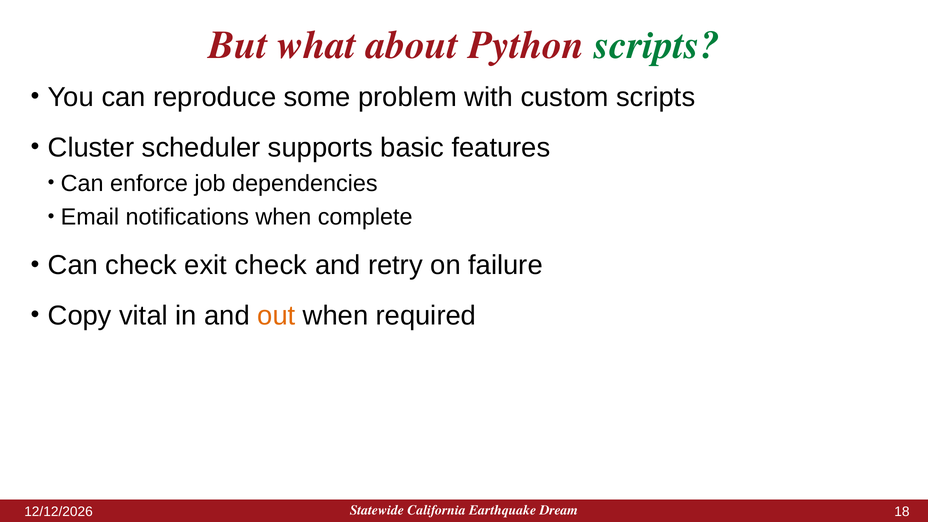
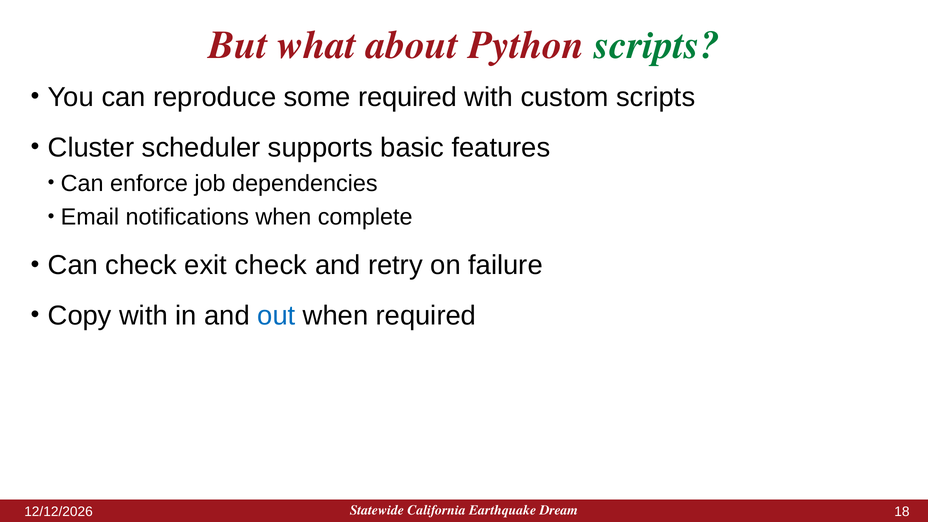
some problem: problem -> required
Copy vital: vital -> with
out colour: orange -> blue
